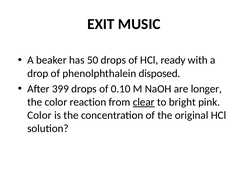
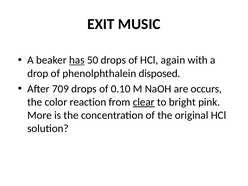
has underline: none -> present
ready: ready -> again
399: 399 -> 709
longer: longer -> occurs
Color at (39, 115): Color -> More
